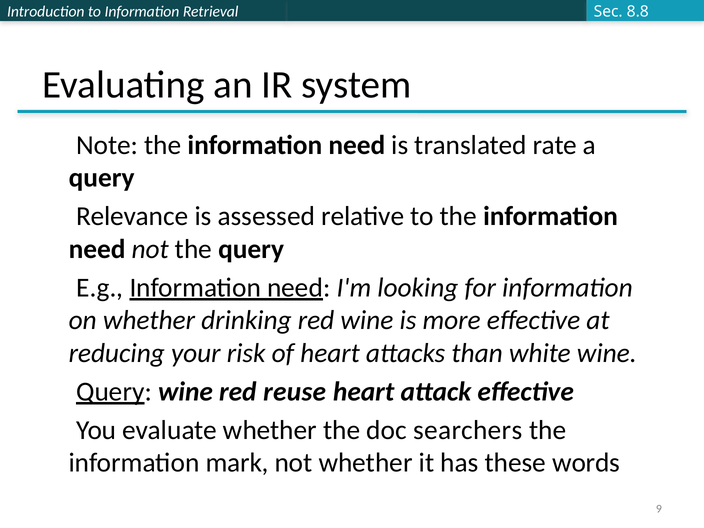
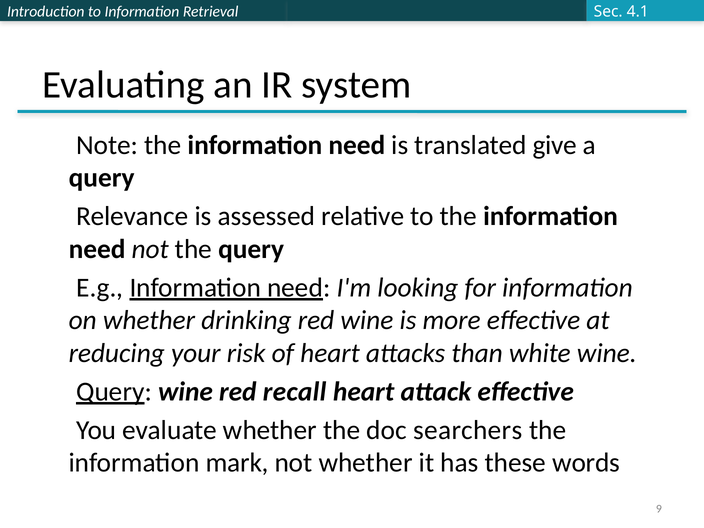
8.8: 8.8 -> 4.1
rate: rate -> give
reuse: reuse -> recall
